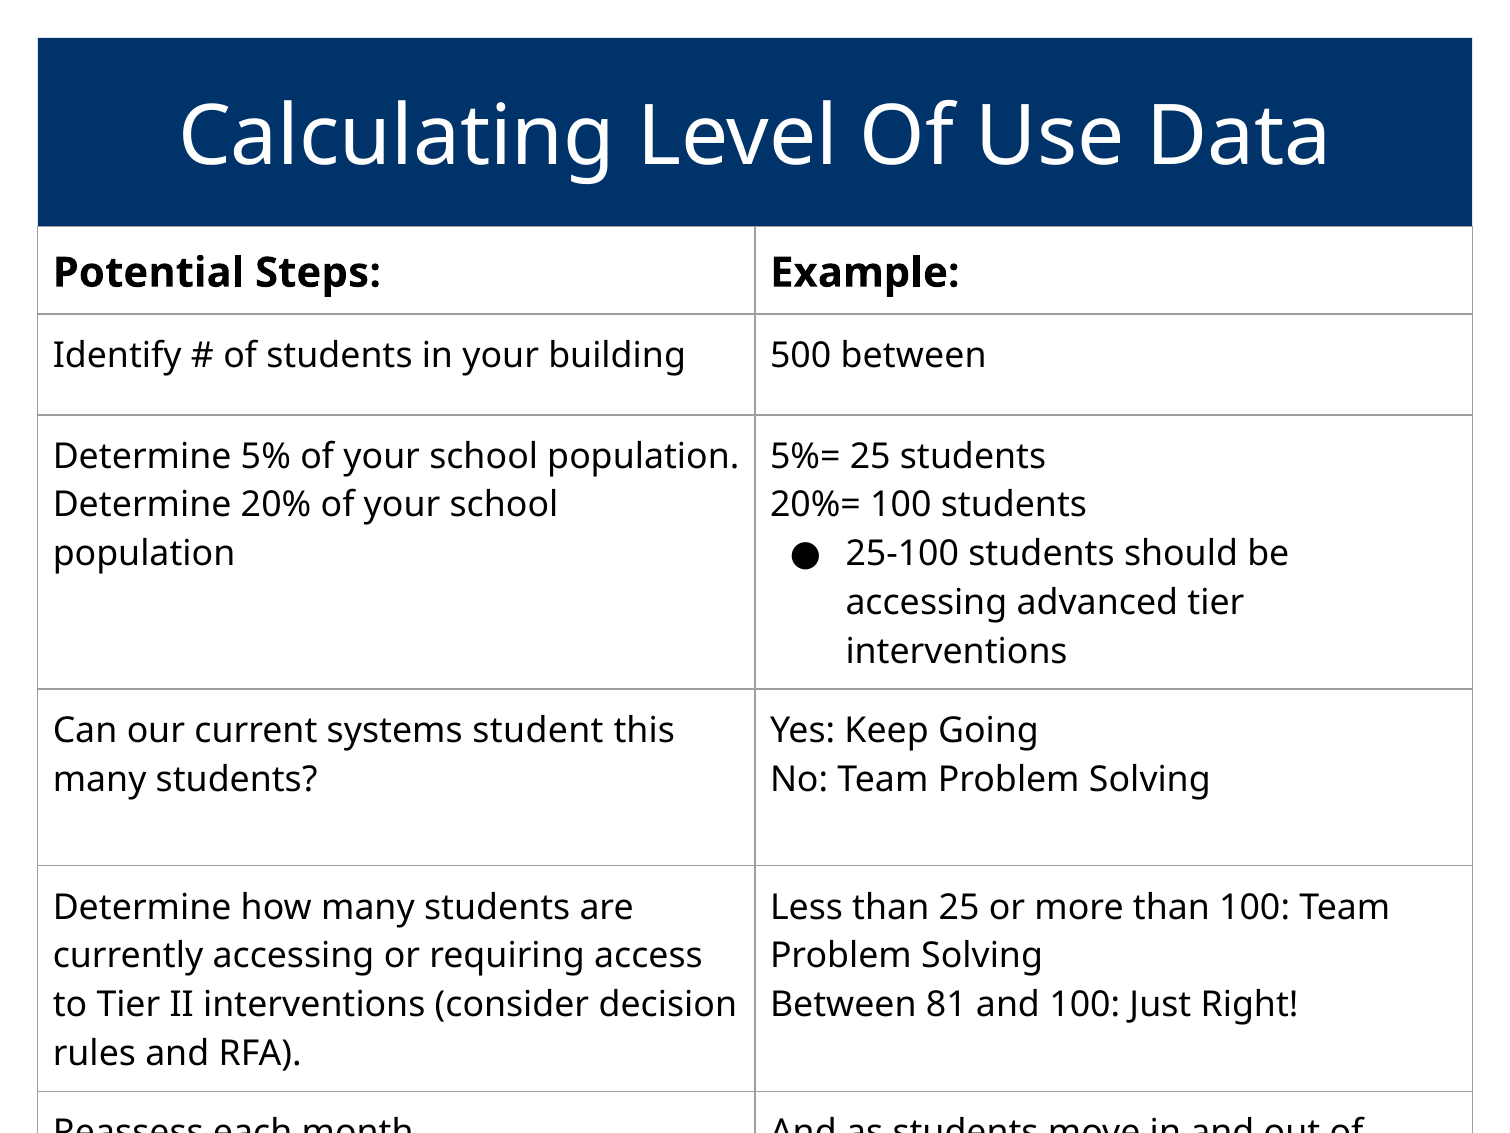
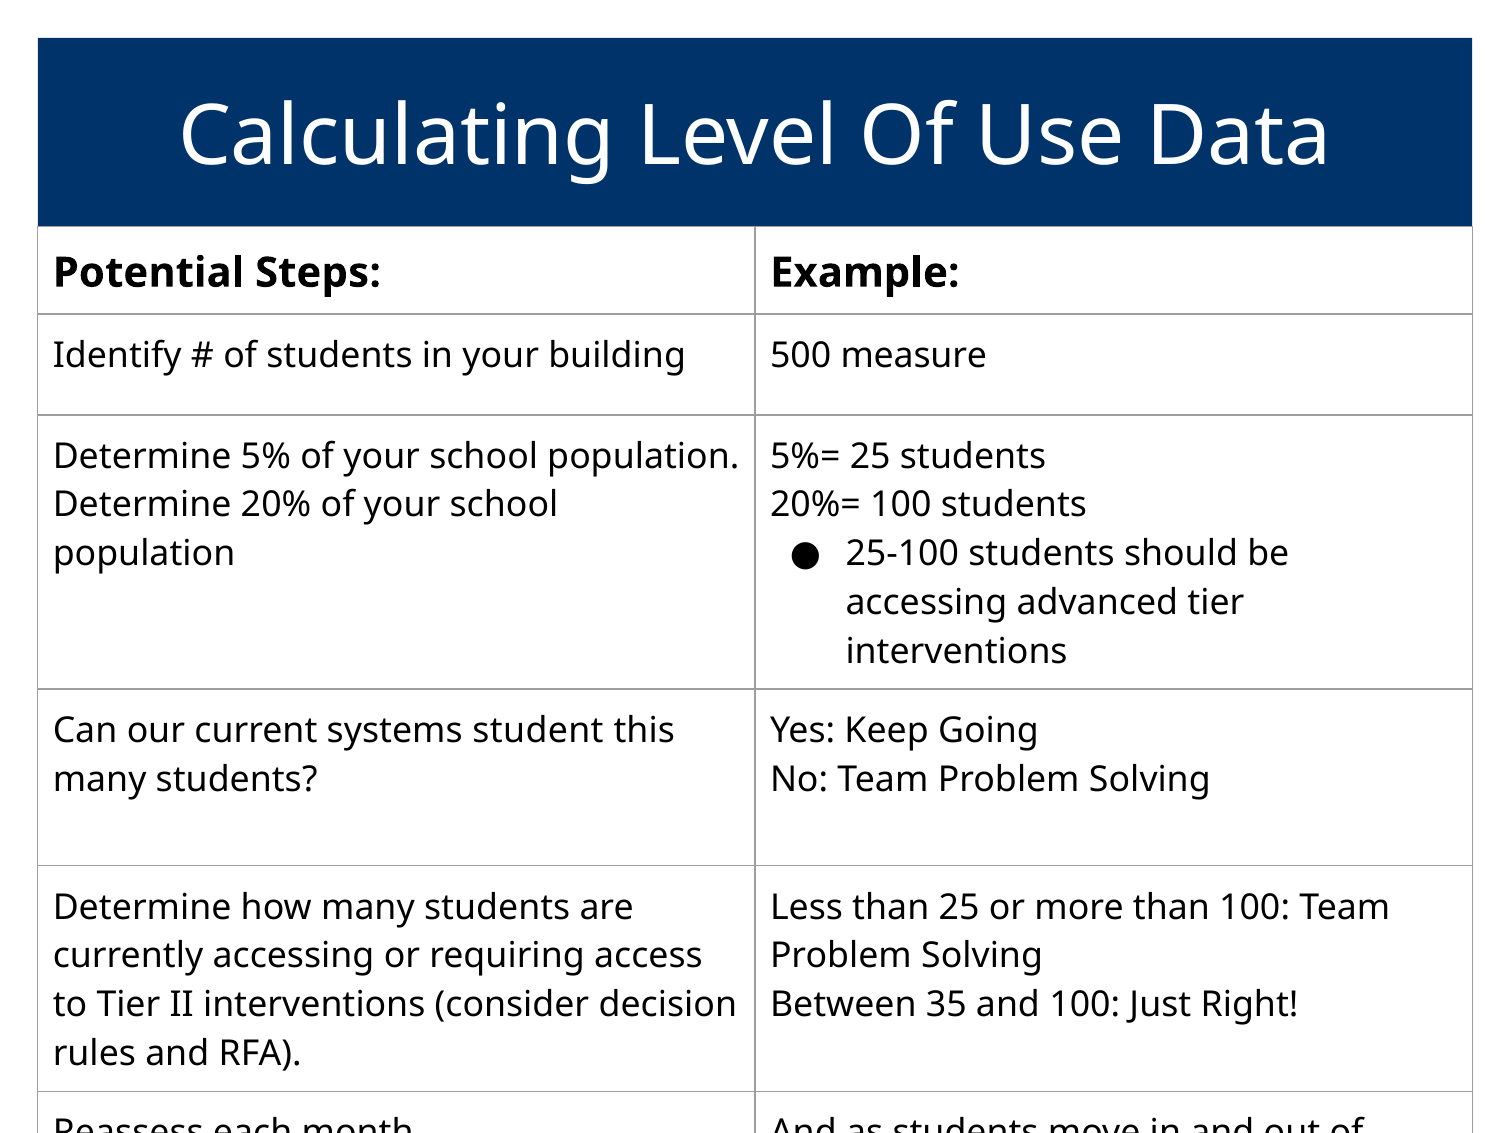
500 between: between -> measure
81: 81 -> 35
